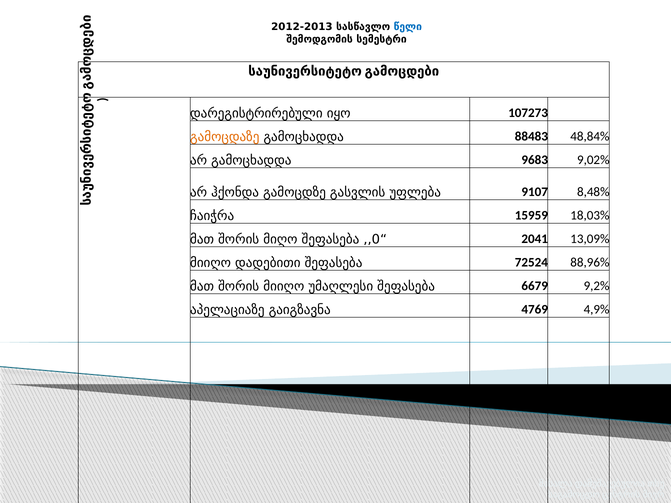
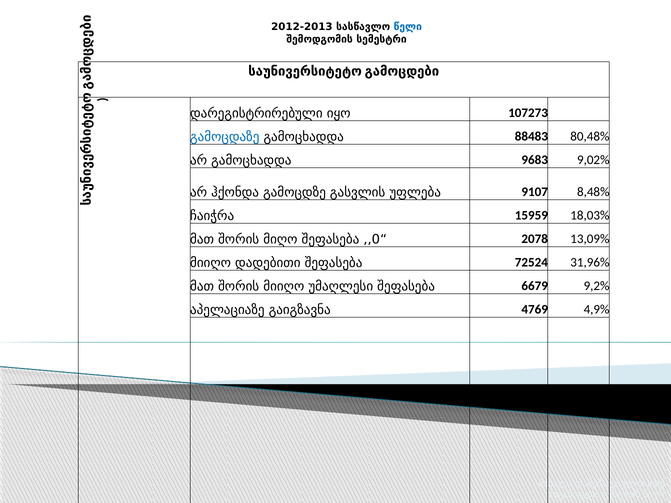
გამოცდაზე colour: orange -> blue
48,84%: 48,84% -> 80,48%
2041: 2041 -> 2078
88,96%: 88,96% -> 31,96%
